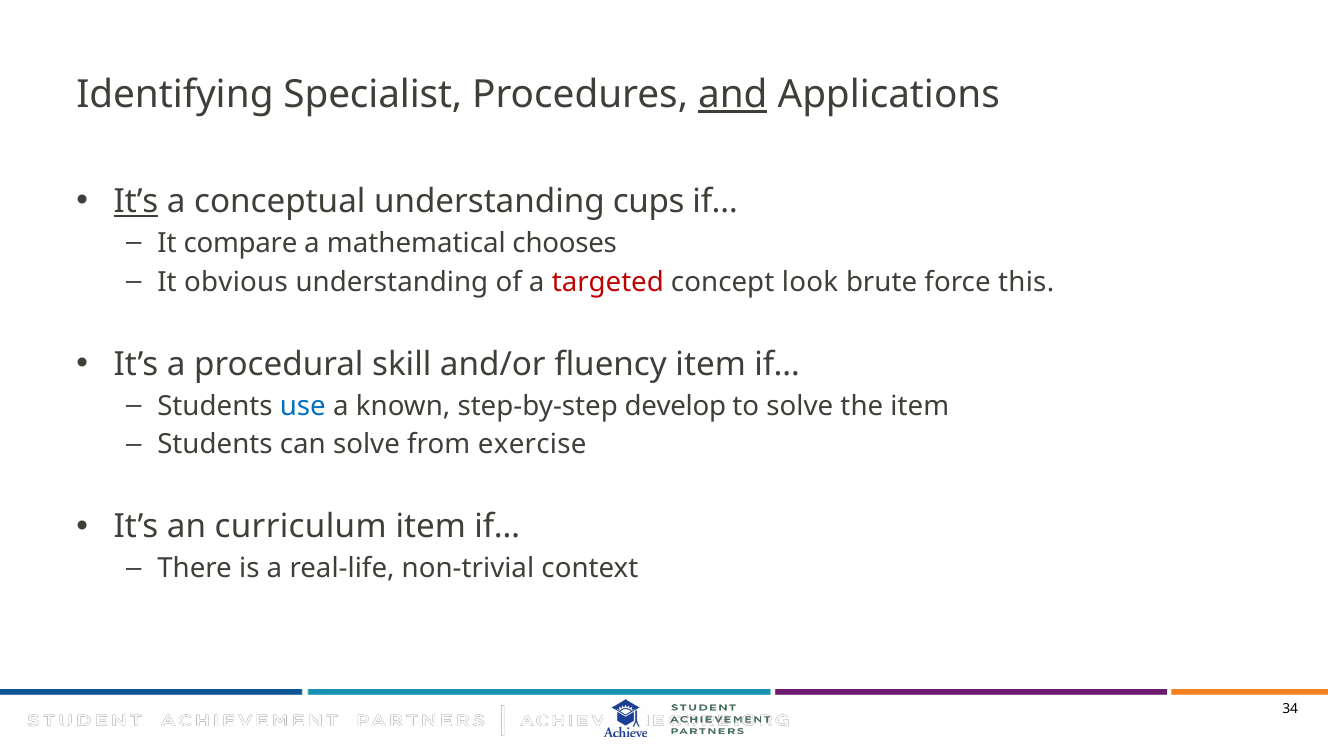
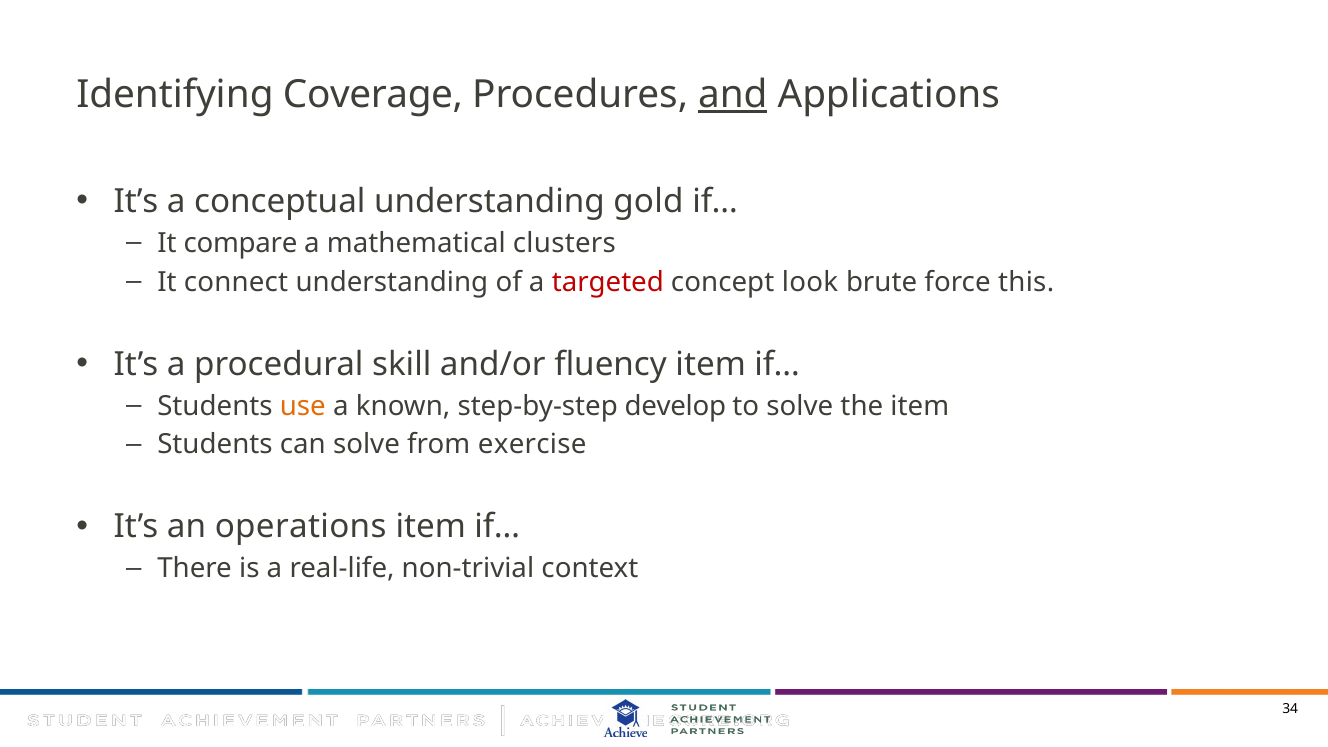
Specialist: Specialist -> Coverage
It’s at (136, 202) underline: present -> none
cups: cups -> gold
chooses: chooses -> clusters
obvious: obvious -> connect
use colour: blue -> orange
curriculum: curriculum -> operations
